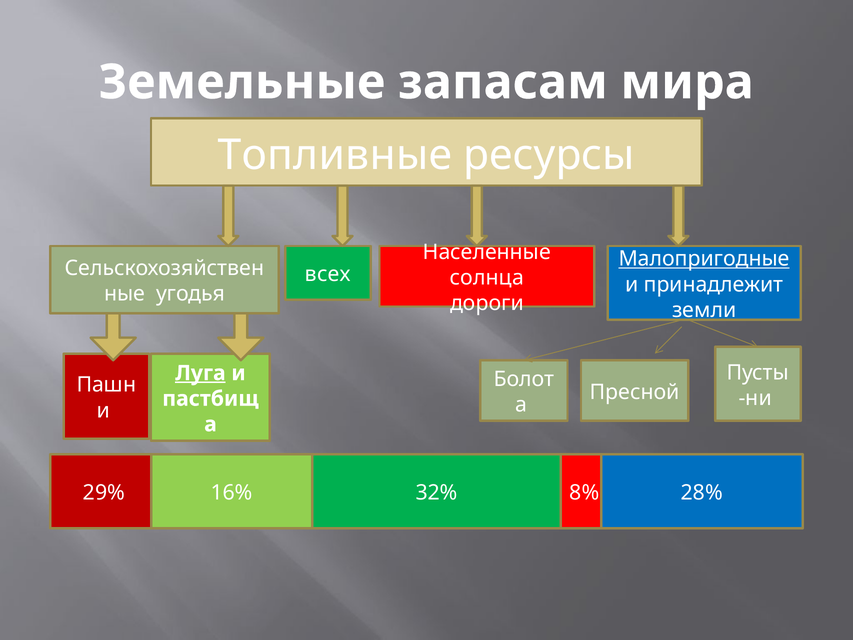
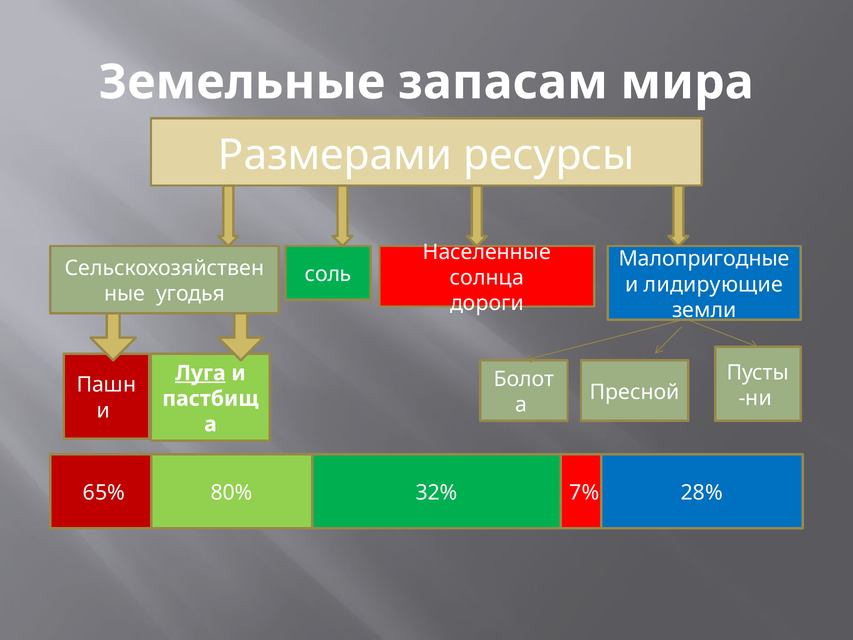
Топливные: Топливные -> Размерами
Малопригодные underline: present -> none
всех: всех -> соль
принадлежит: принадлежит -> лидирующие
29%: 29% -> 65%
16%: 16% -> 80%
8%: 8% -> 7%
